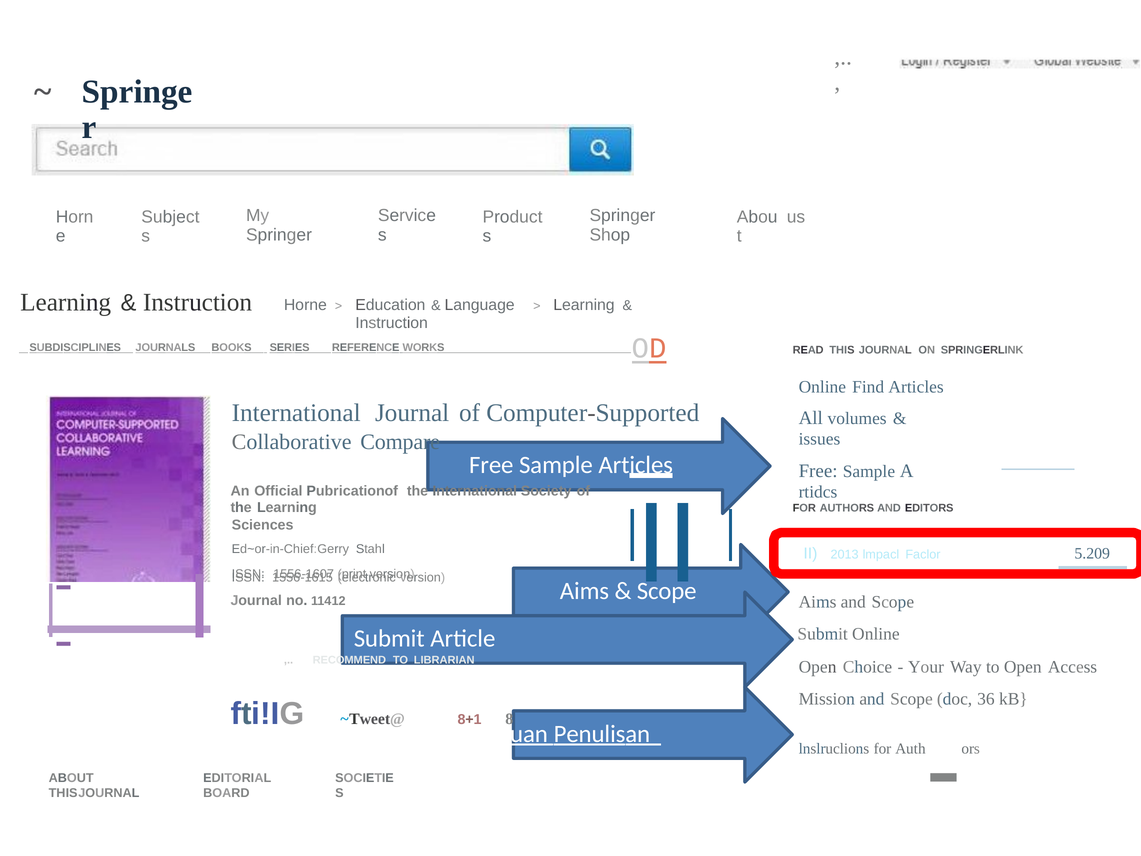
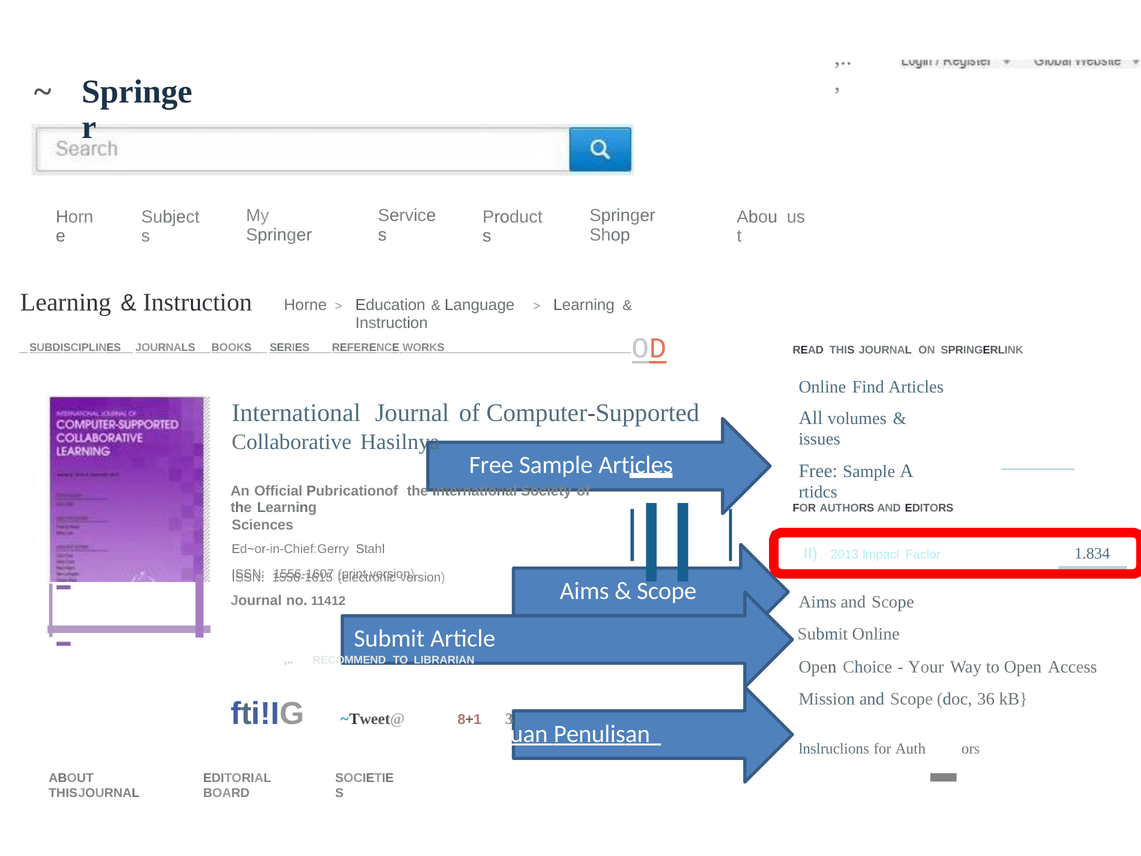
Compare: Compare -> Hasilnya
5.209: 5.209 -> 1.834
8: 8 -> 3
